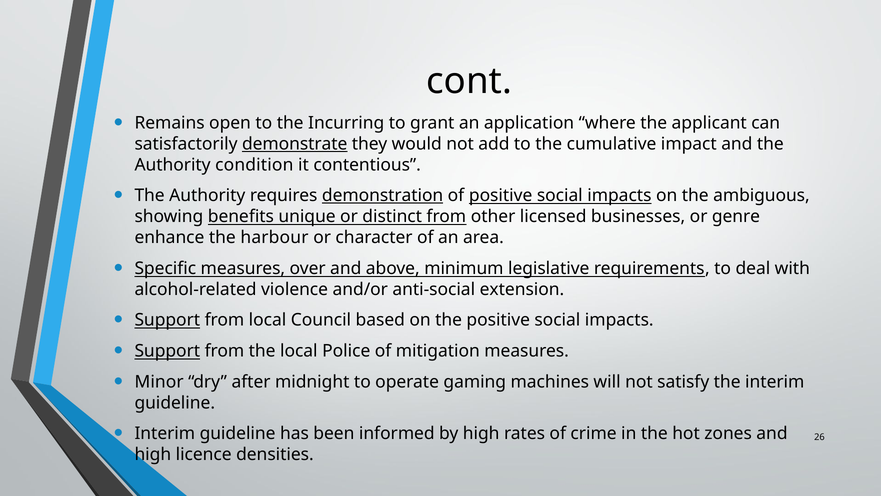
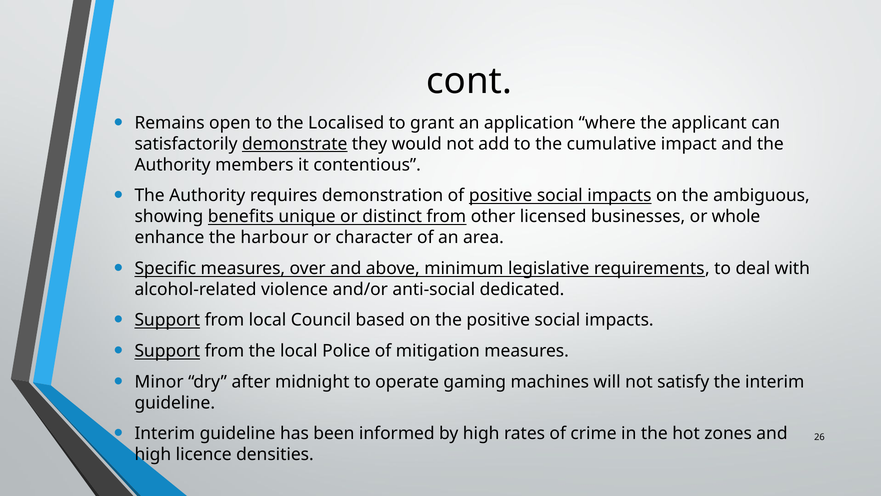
Incurring: Incurring -> Localised
condition: condition -> members
demonstration underline: present -> none
genre: genre -> whole
extension: extension -> dedicated
